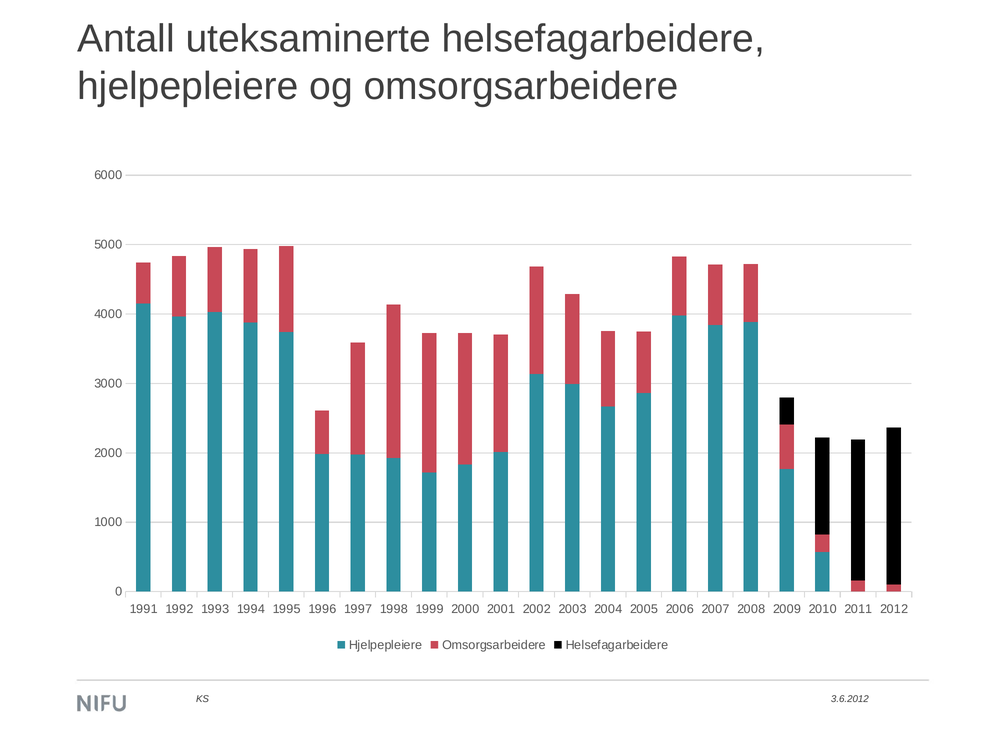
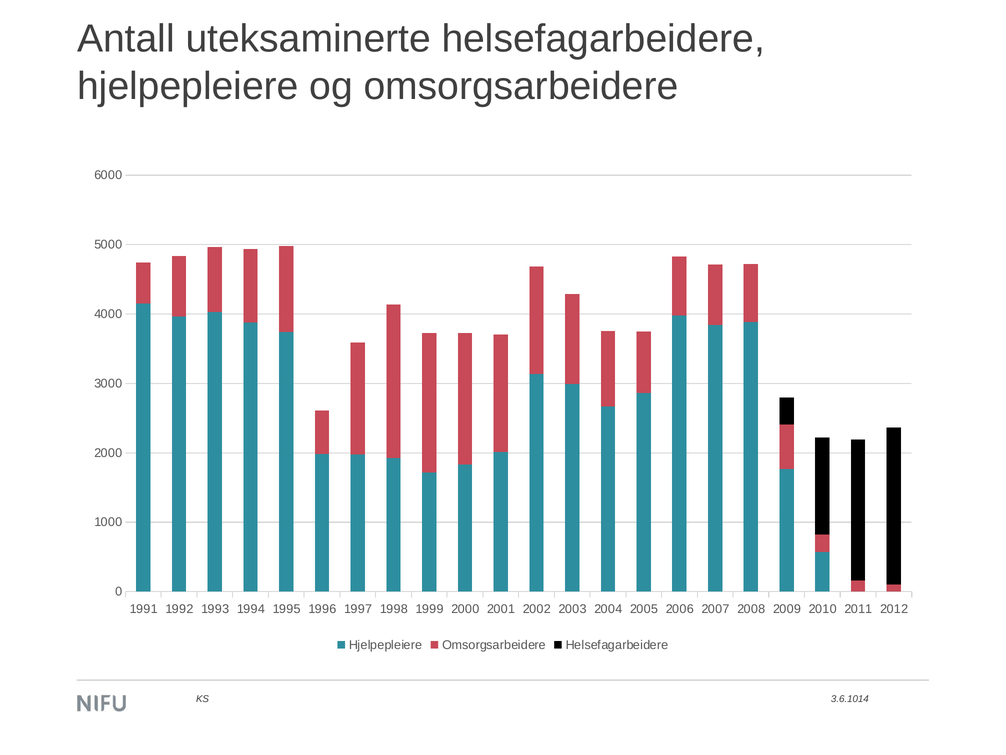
3.6.2012: 3.6.2012 -> 3.6.1014
